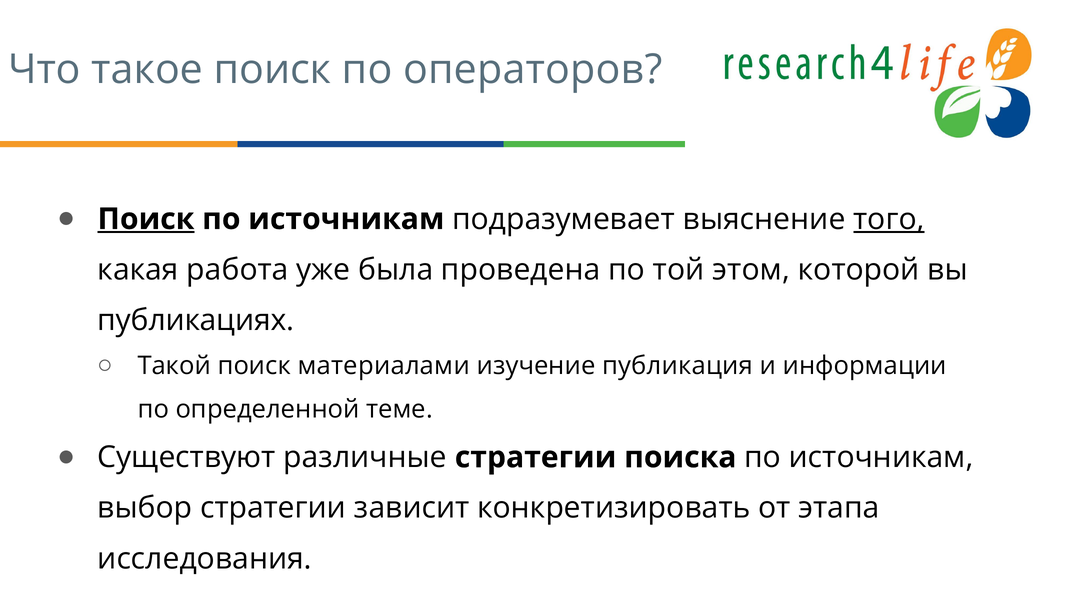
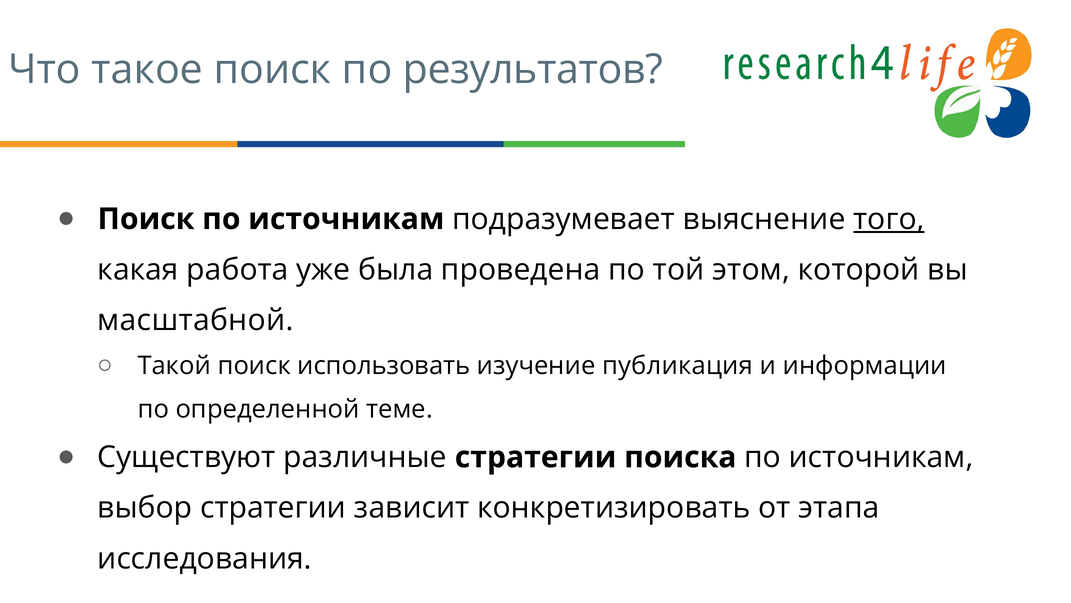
операторов: операторов -> результатов
Поиск at (146, 219) underline: present -> none
публикациях: публикациях -> масштабной
материалами: материалами -> использовать
